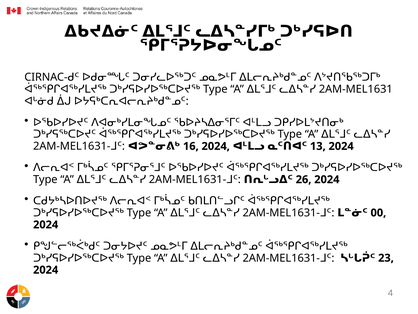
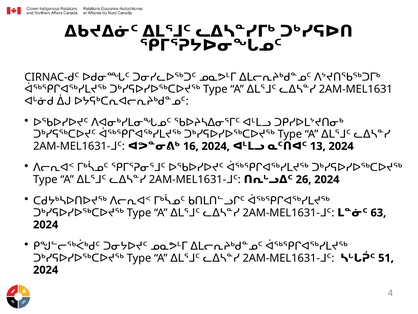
00: 00 -> 63
23: 23 -> 51
